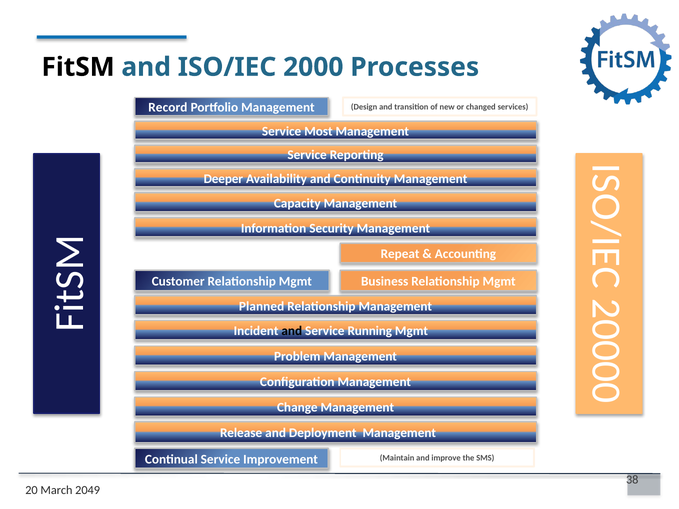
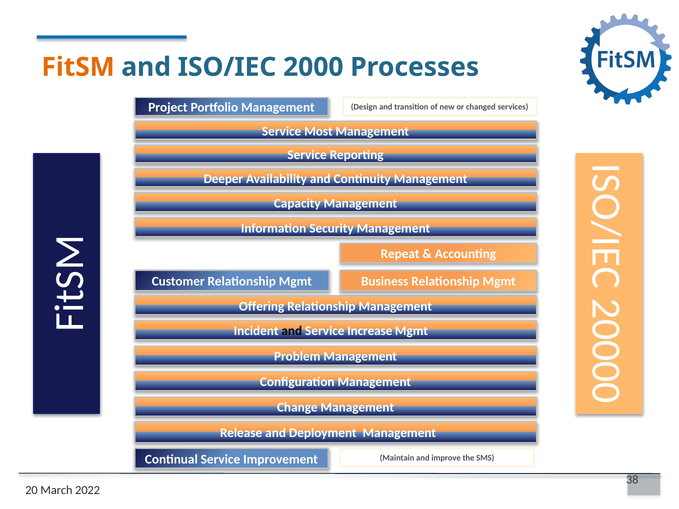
FitSM colour: black -> orange
Record: Record -> Project
Planned: Planned -> Offering
Running: Running -> Increase
2049: 2049 -> 2022
